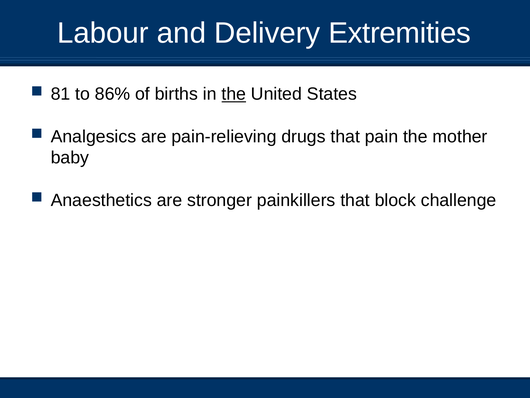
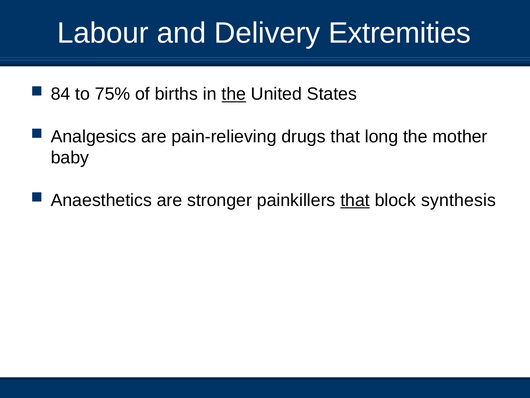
81: 81 -> 84
86%: 86% -> 75%
pain: pain -> long
that at (355, 200) underline: none -> present
challenge: challenge -> synthesis
